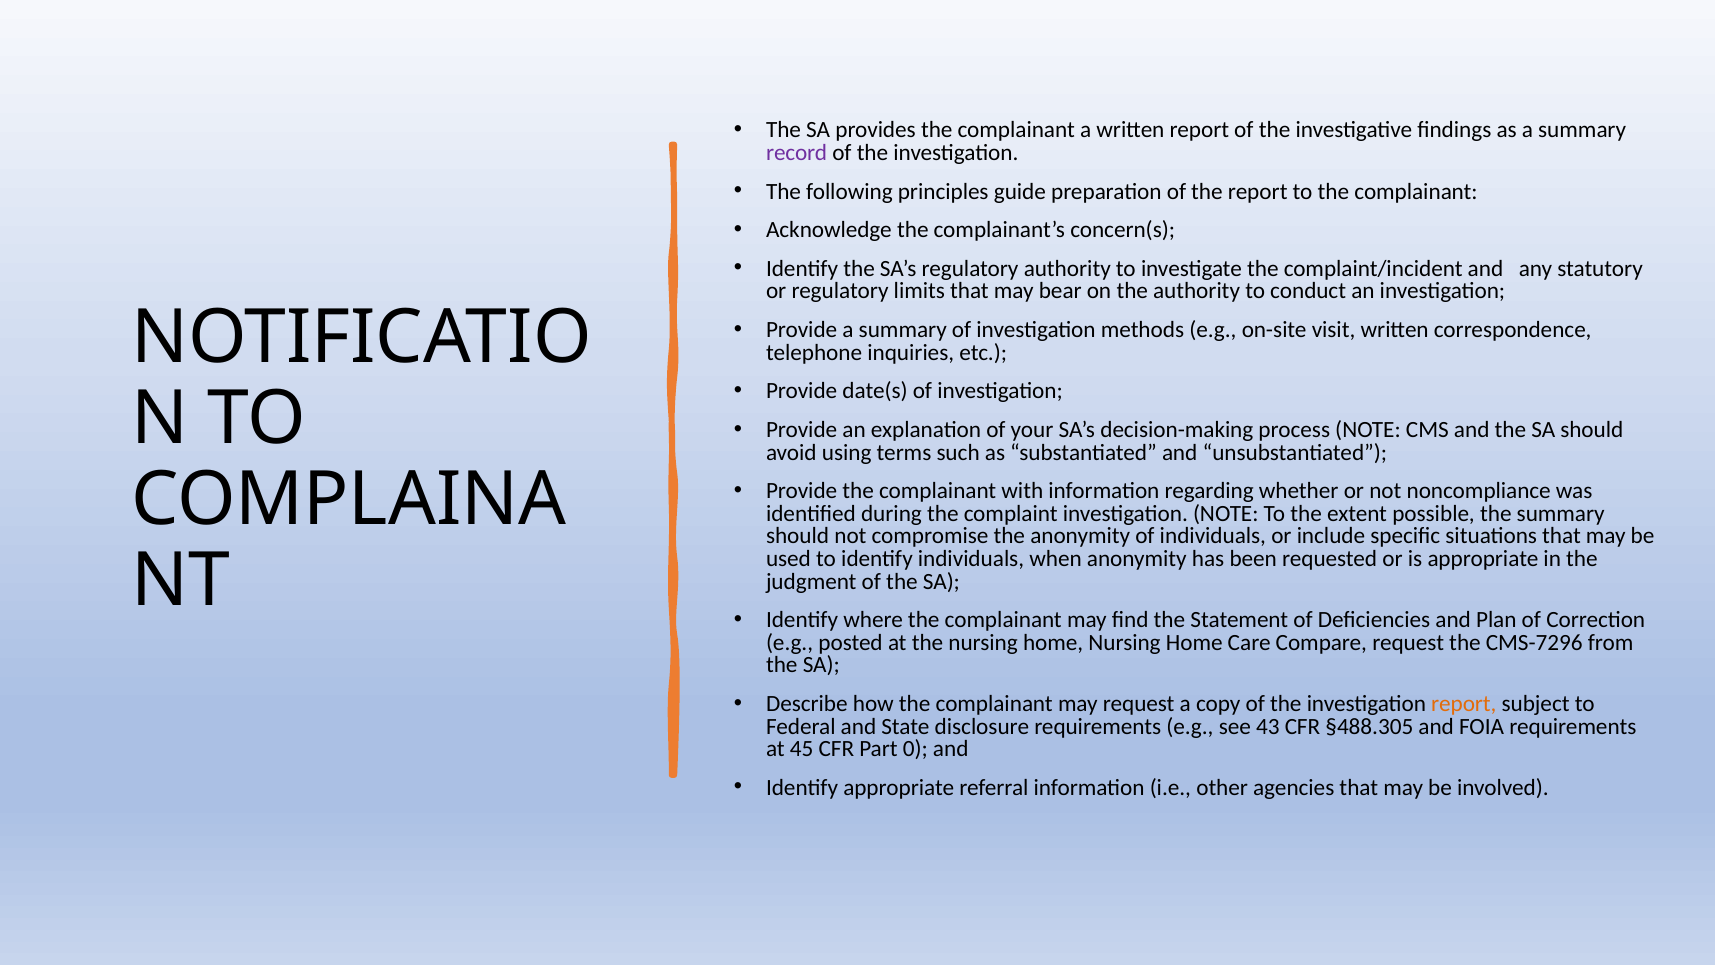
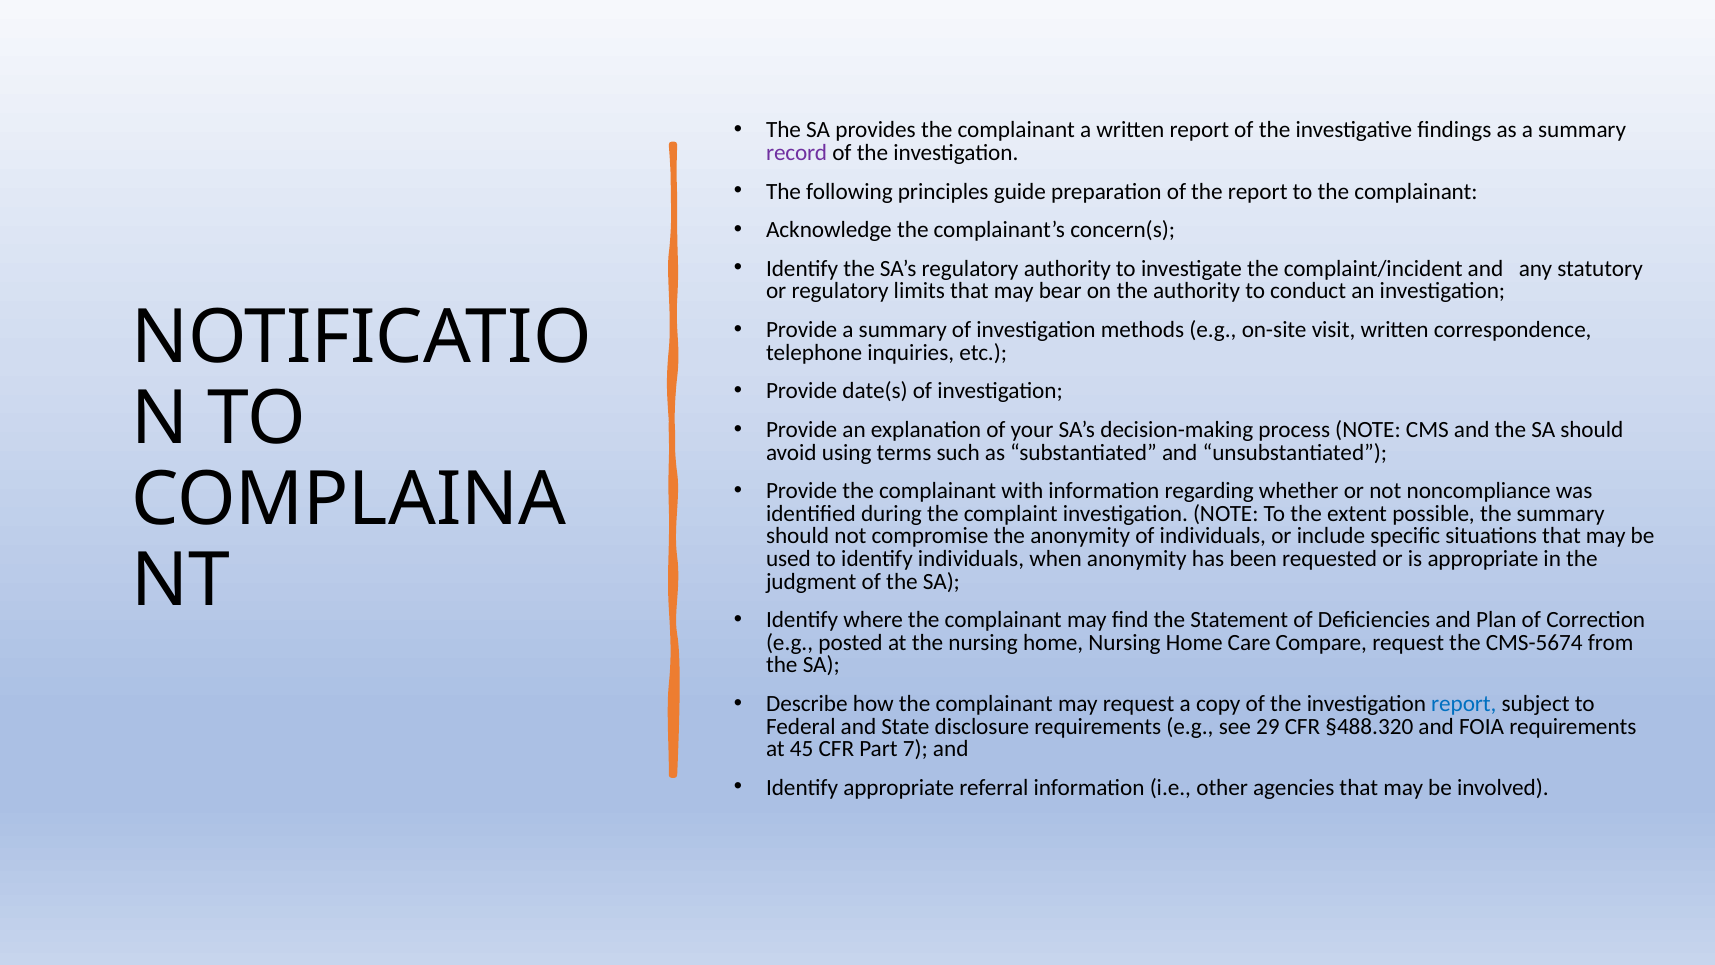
CMS-7296: CMS-7296 -> CMS-5674
report at (1464, 704) colour: orange -> blue
43: 43 -> 29
§488.305: §488.305 -> §488.320
0: 0 -> 7
